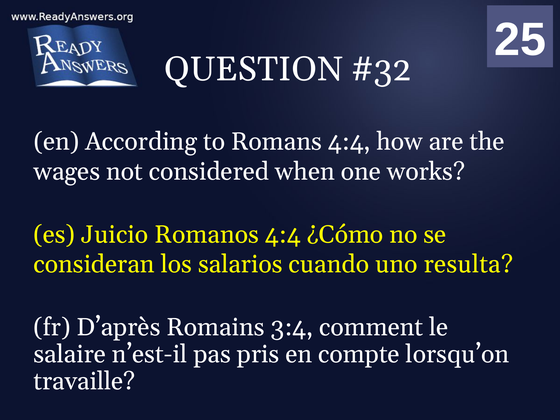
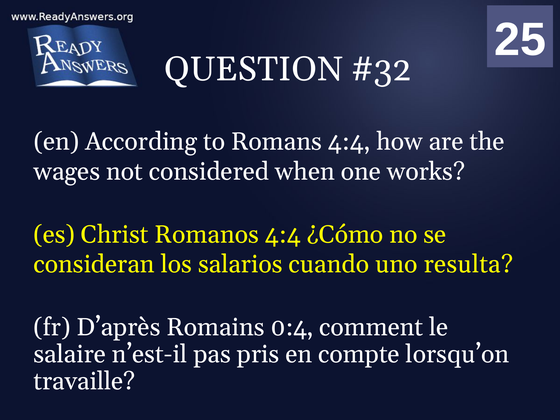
Juicio: Juicio -> Christ
3:4: 3:4 -> 0:4
